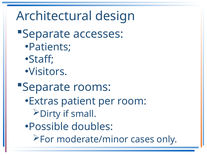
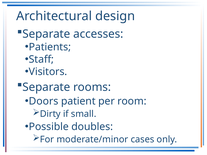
Extras: Extras -> Doors
